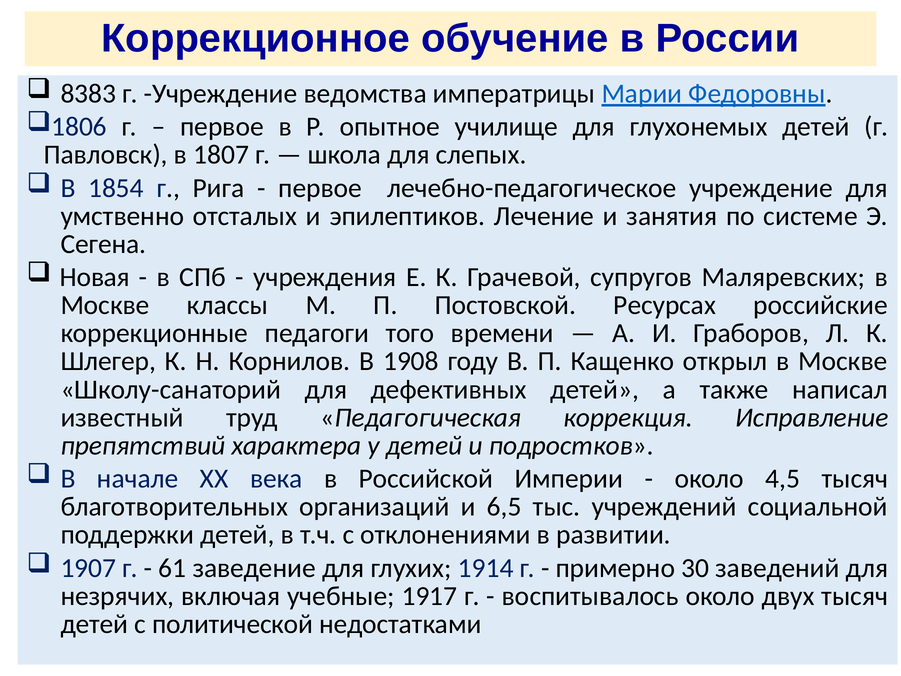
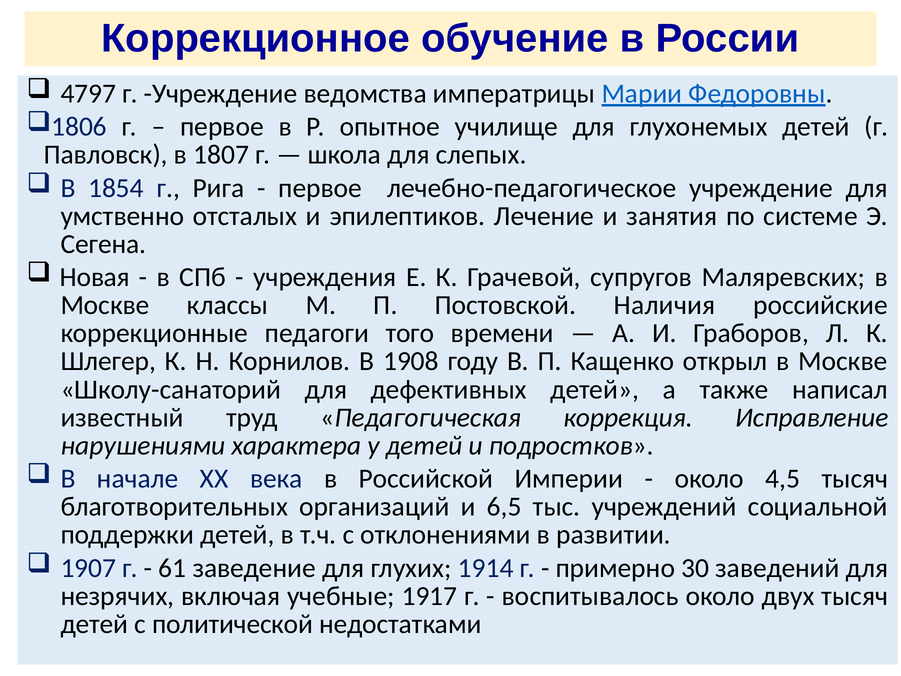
8383: 8383 -> 4797
Ресурсах: Ресурсах -> Наличия
препятствий: препятствий -> нарушениями
